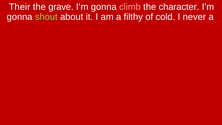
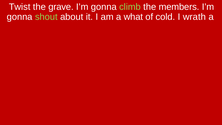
Their: Their -> Twist
climb colour: pink -> light green
character: character -> members
filthy: filthy -> what
never: never -> wrath
